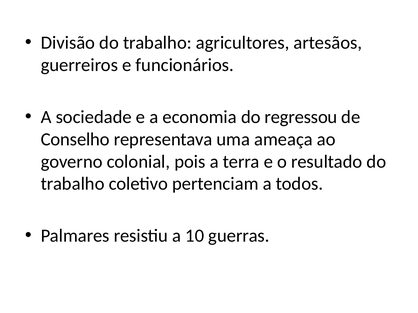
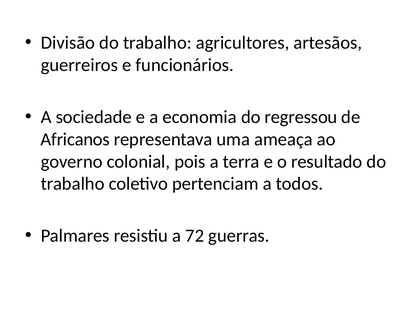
Conselho: Conselho -> Africanos
10: 10 -> 72
